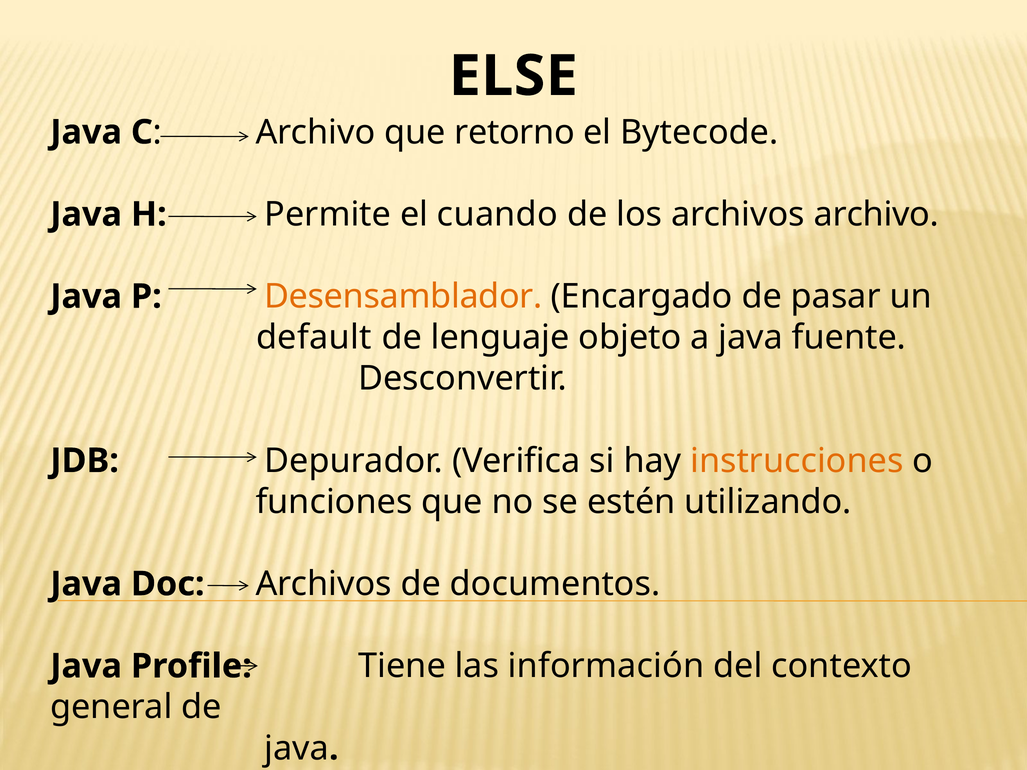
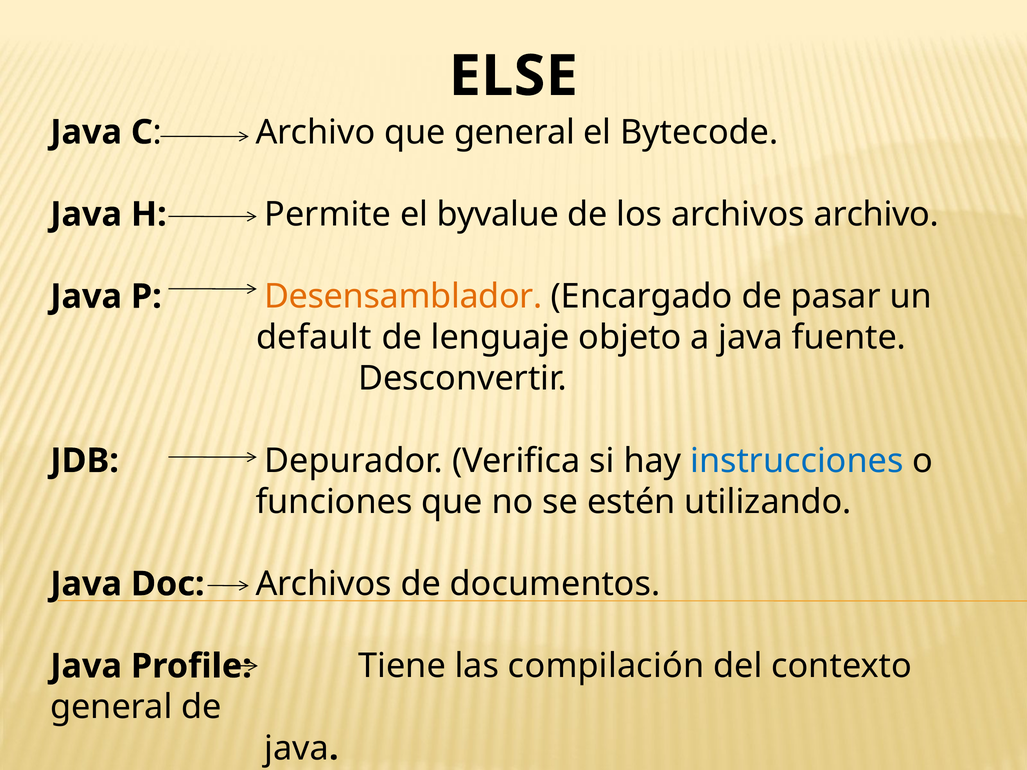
que retorno: retorno -> general
cuando: cuando -> byvalue
instrucciones colour: orange -> blue
información: información -> compilación
